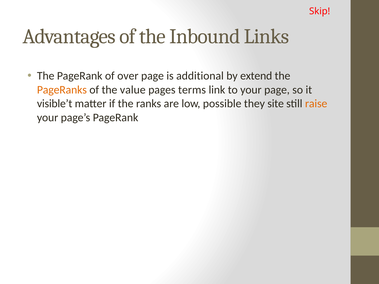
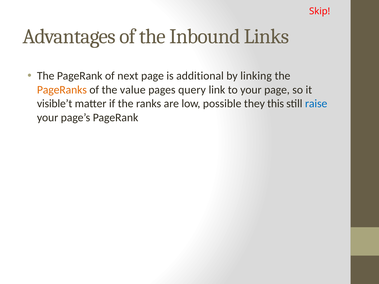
over: over -> next
extend: extend -> linking
terms: terms -> query
site: site -> this
raise colour: orange -> blue
